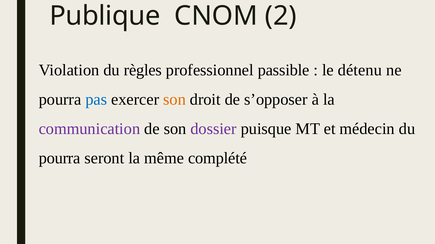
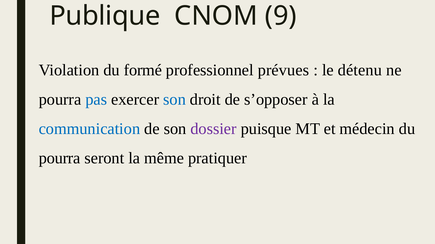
2: 2 -> 9
règles: règles -> formé
passible: passible -> prévues
son at (175, 100) colour: orange -> blue
communication colour: purple -> blue
complété: complété -> pratiquer
